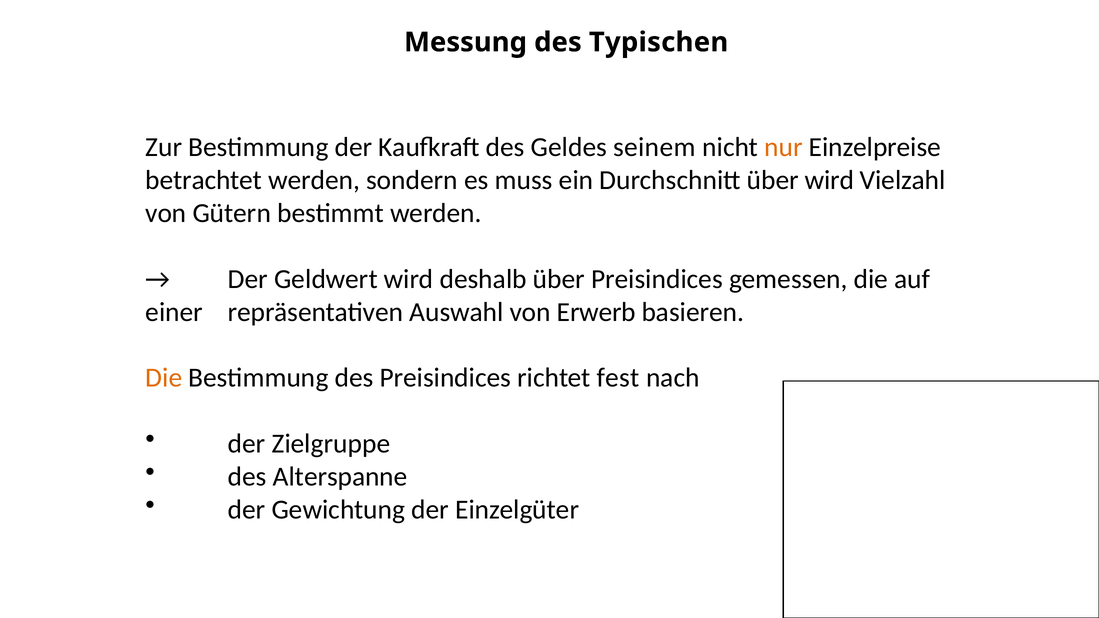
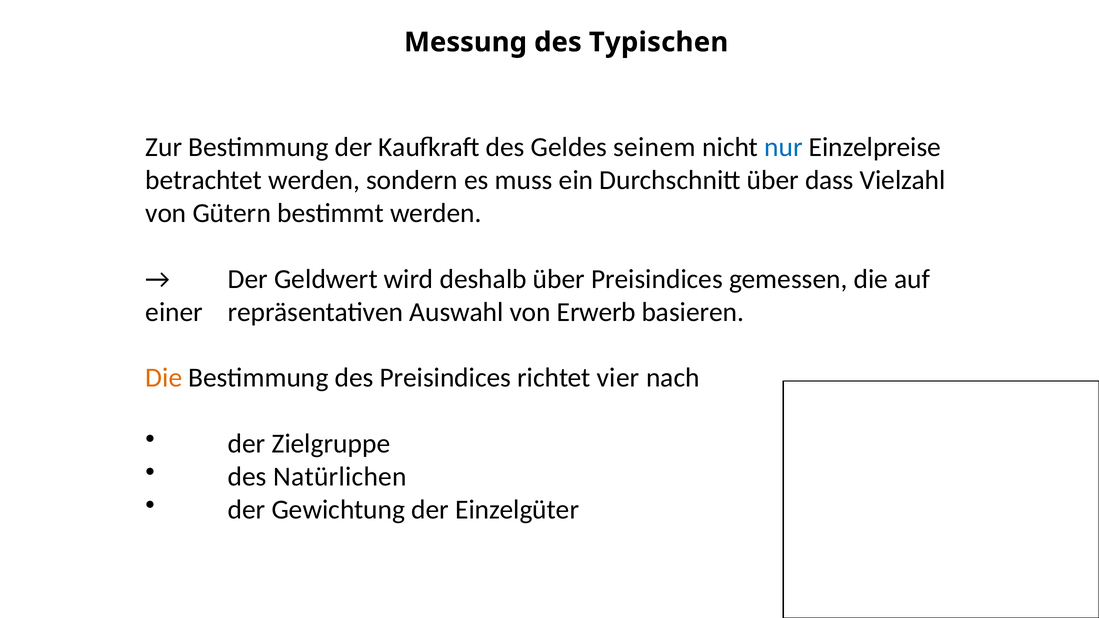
nur colour: orange -> blue
über wird: wird -> dass
fest: fest -> vier
Alterspanne: Alterspanne -> Natürlichen
